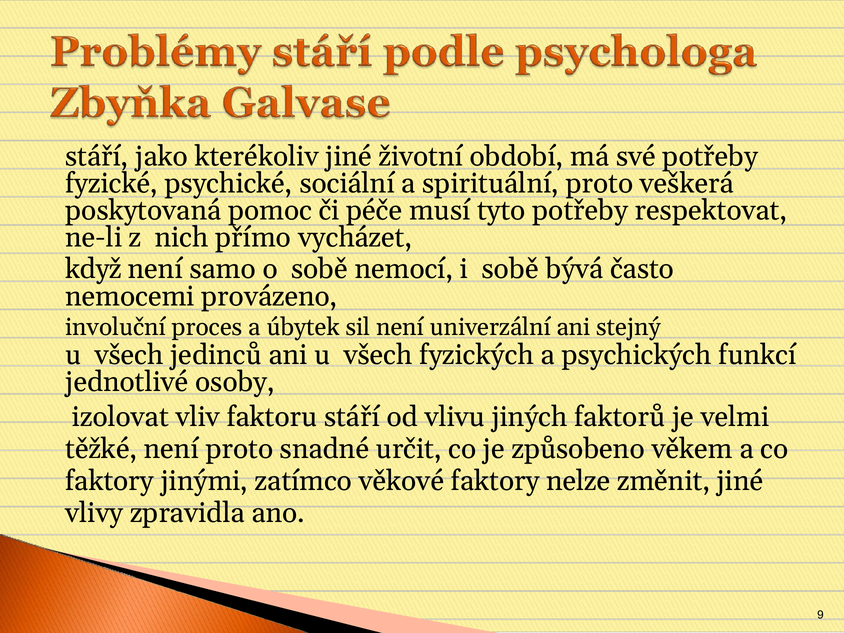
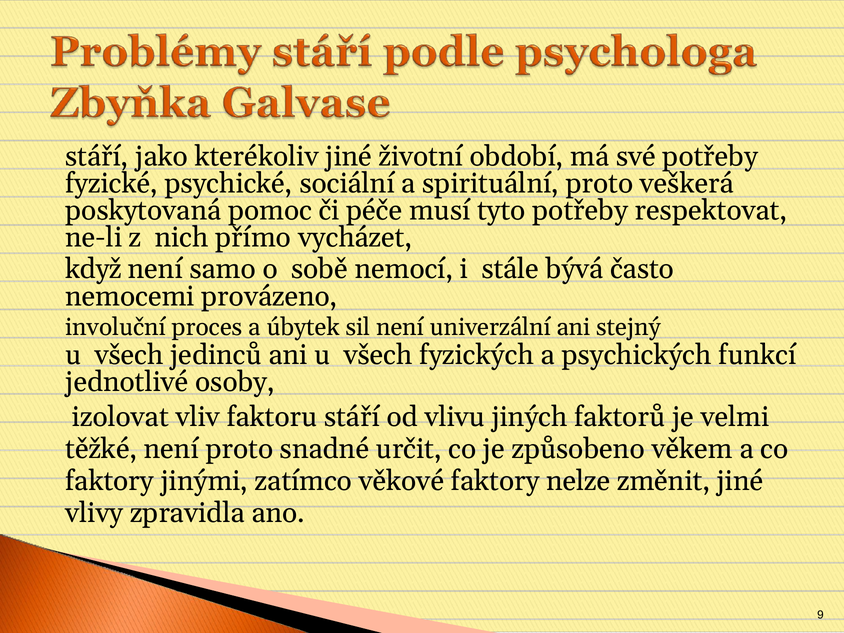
i sobě: sobě -> stále
